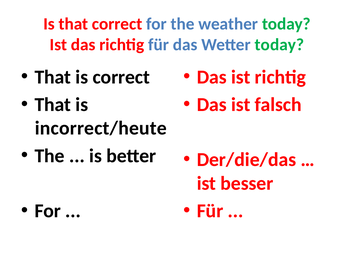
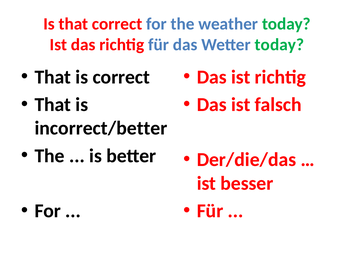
incorrect/heute: incorrect/heute -> incorrect/better
